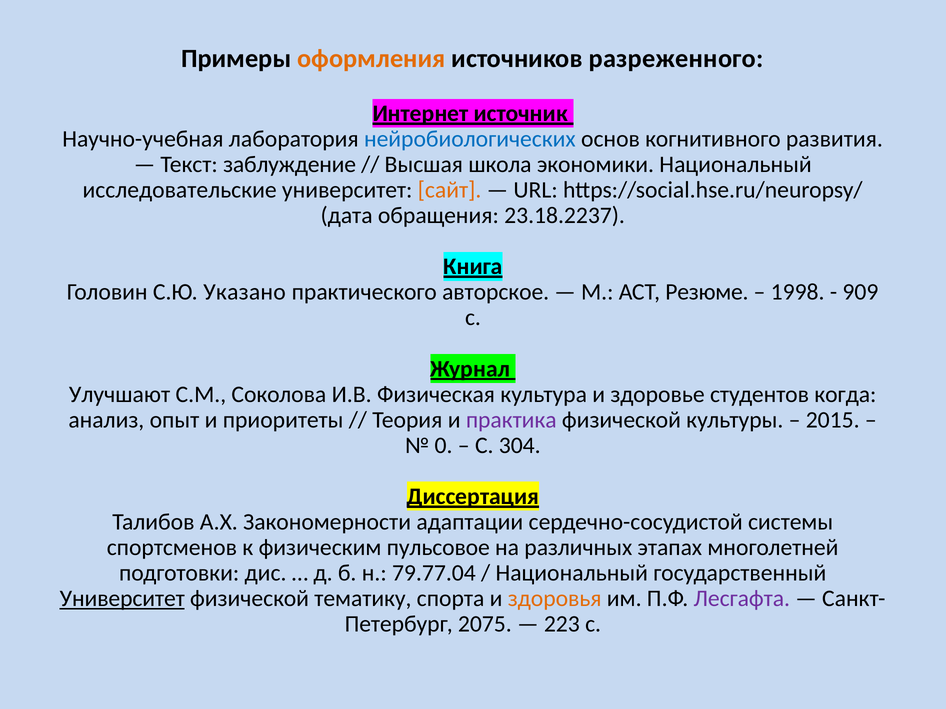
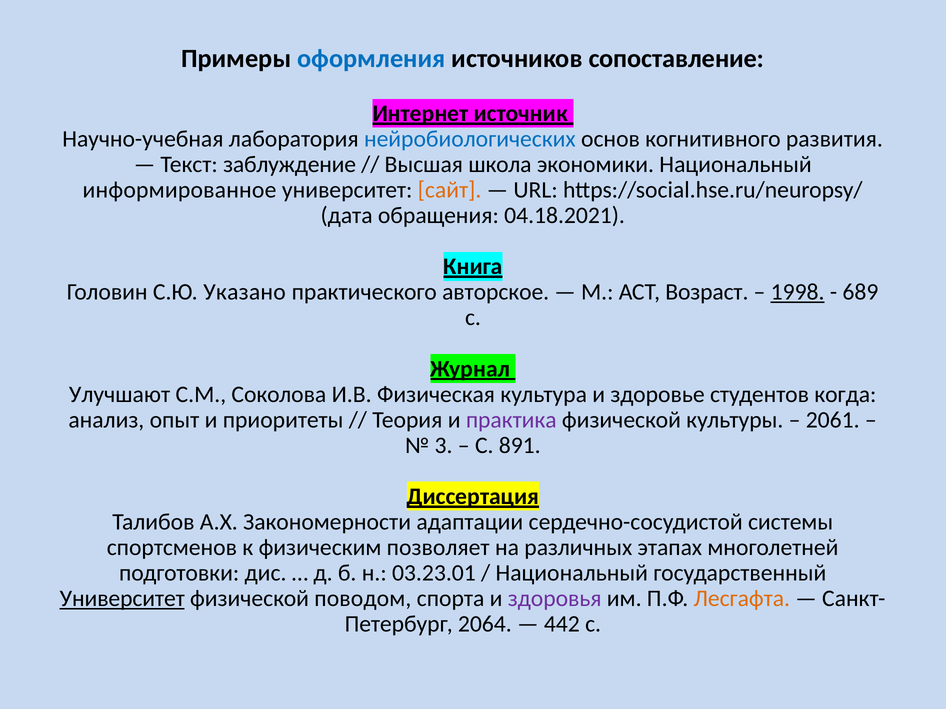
оформления colour: orange -> blue
разреженного: разреженного -> сопоставление
исследовательские: исследовательские -> информированное
23.18.2237: 23.18.2237 -> 04.18.2021
Резюме: Резюме -> Возраст
1998 underline: none -> present
909: 909 -> 689
2015: 2015 -> 2061
0: 0 -> 3
304: 304 -> 891
пульсовое: пульсовое -> позволяет
79.77.04: 79.77.04 -> 03.23.01
тематику: тематику -> поводом
здоровья colour: orange -> purple
Лесгафта colour: purple -> orange
2075: 2075 -> 2064
223: 223 -> 442
